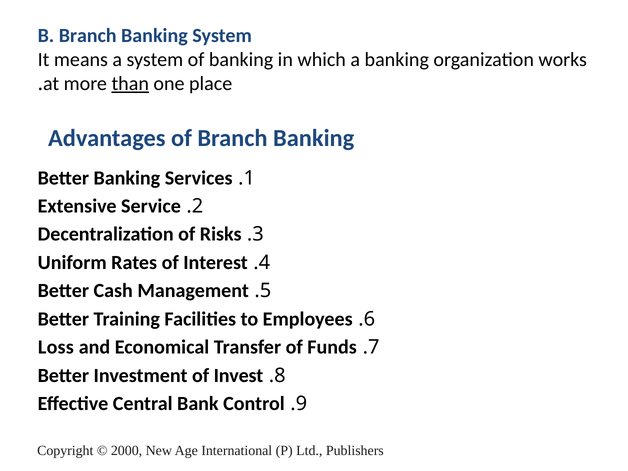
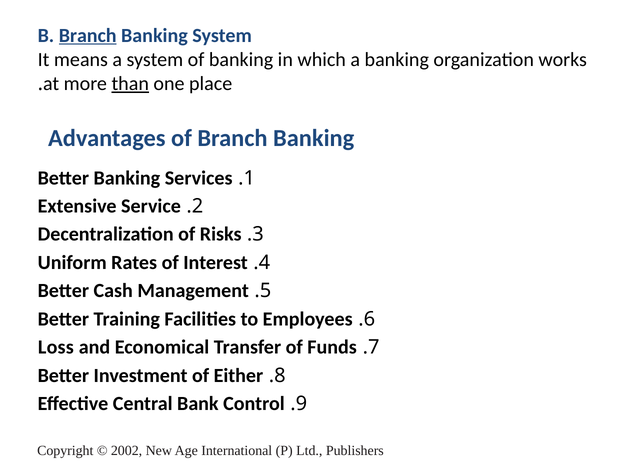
Branch at (88, 35) underline: none -> present
Invest: Invest -> Either
2000: 2000 -> 2002
